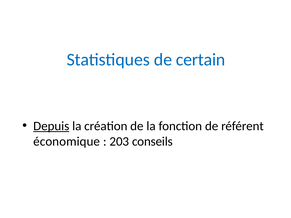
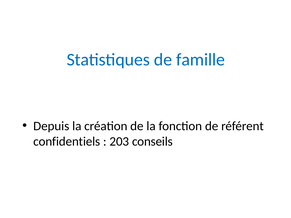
certain: certain -> famille
Depuis underline: present -> none
économique: économique -> confidentiels
